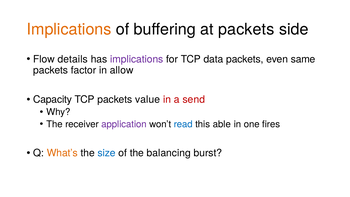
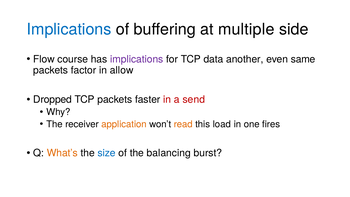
Implications at (69, 29) colour: orange -> blue
at packets: packets -> multiple
details: details -> course
data packets: packets -> another
Capacity: Capacity -> Dropped
value: value -> faster
application colour: purple -> orange
read colour: blue -> orange
able: able -> load
